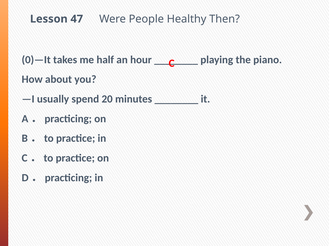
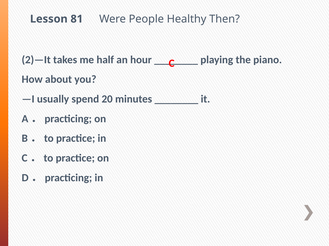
47: 47 -> 81
0)—It: 0)—It -> 2)—It
